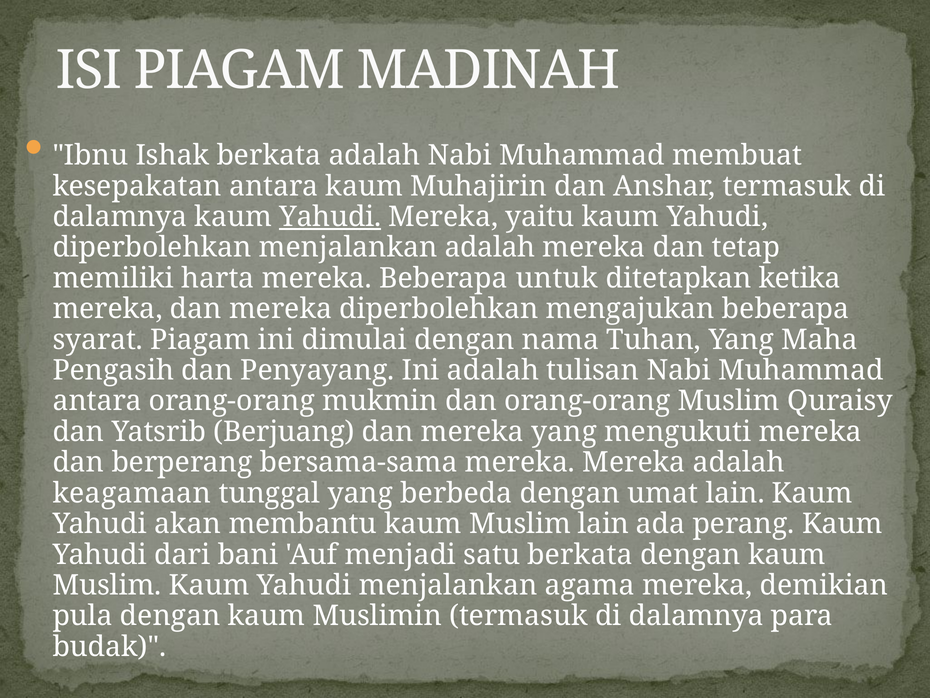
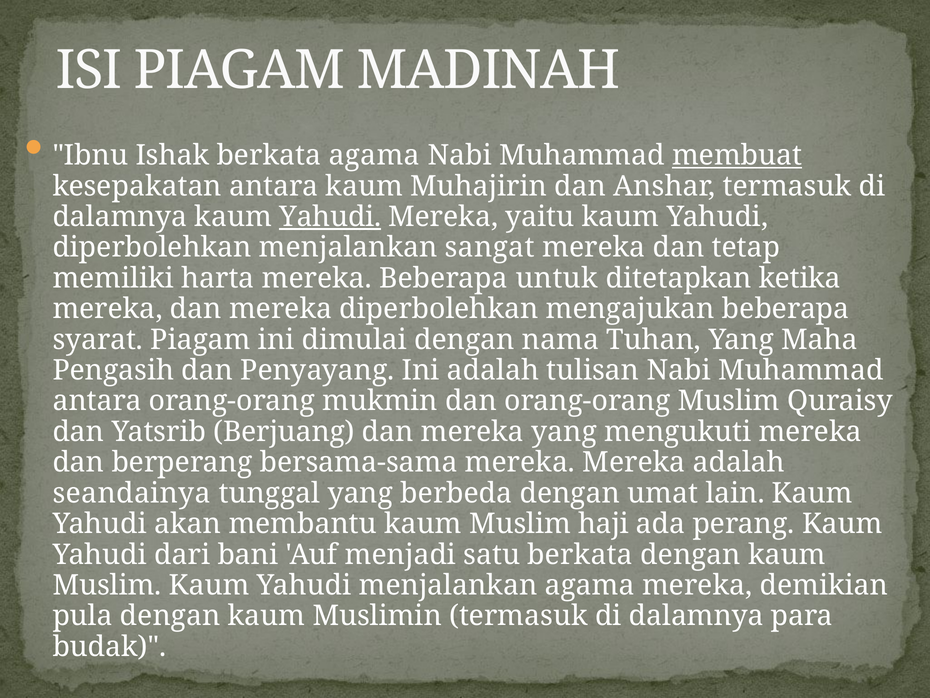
berkata adalah: adalah -> agama
membuat underline: none -> present
menjalankan adalah: adalah -> sangat
keagamaan: keagamaan -> seandainya
Muslim lain: lain -> haji
